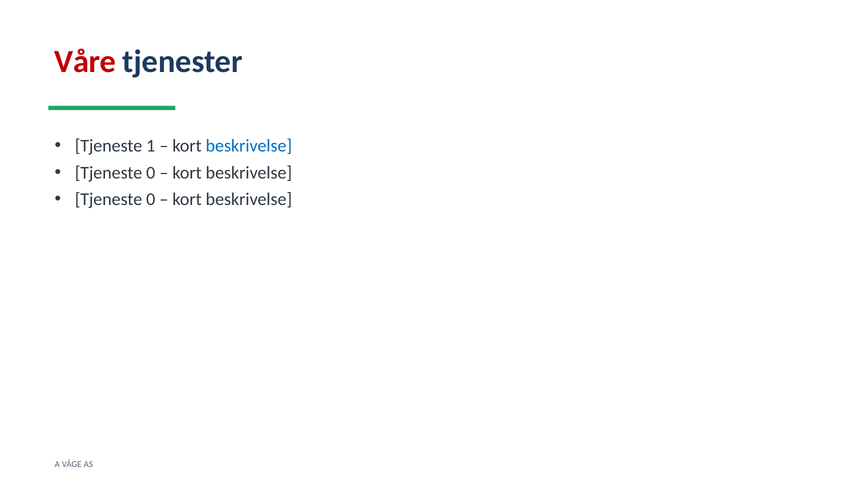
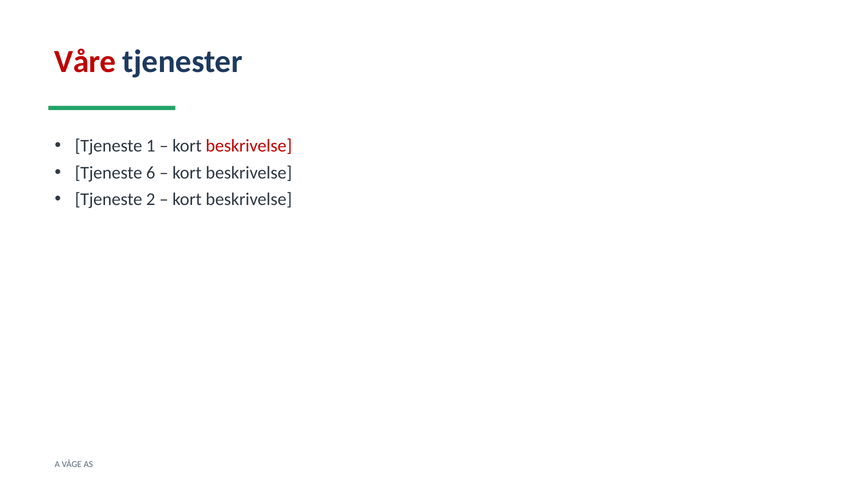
beskrivelse at (249, 146) colour: blue -> red
0 at (151, 173): 0 -> 6
0 at (151, 199): 0 -> 2
